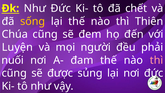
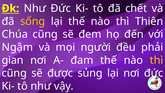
Luyện: Luyện -> Ngậm
nuối: nuối -> gian
thì at (157, 60) colour: pink -> yellow
